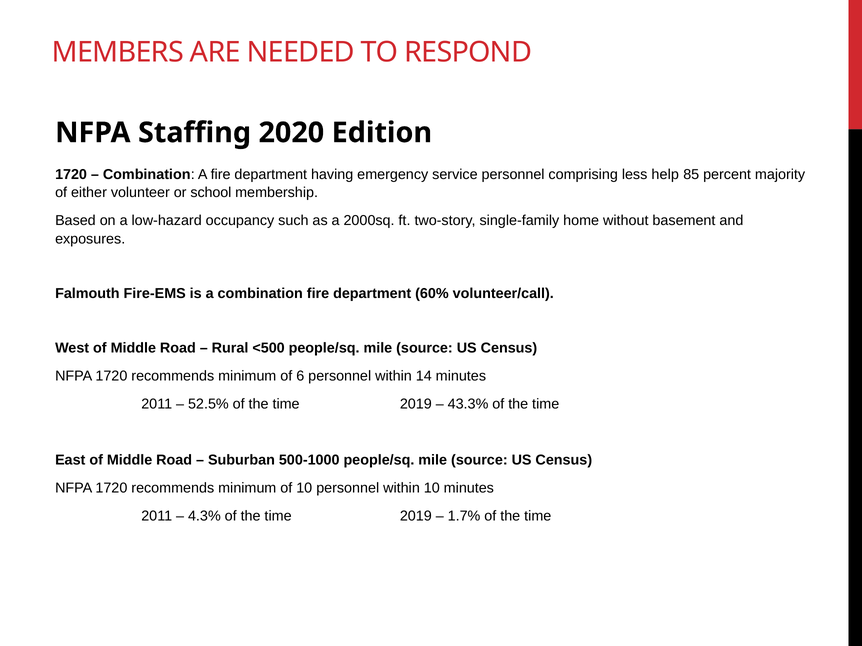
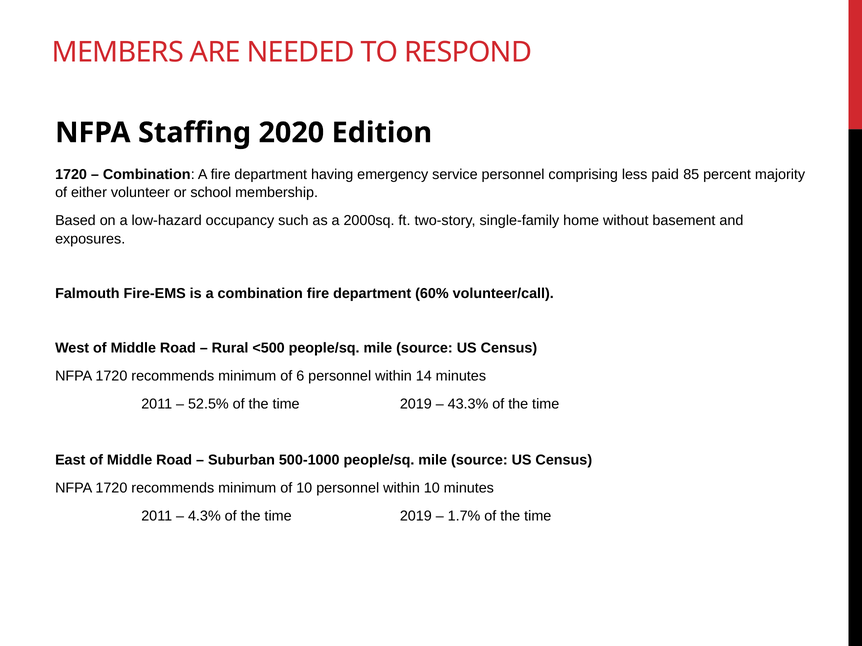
help: help -> paid
